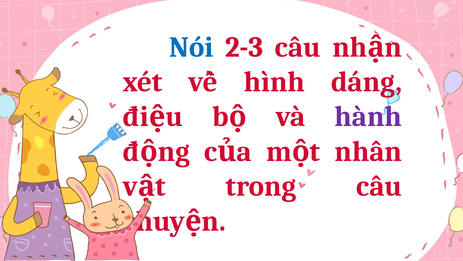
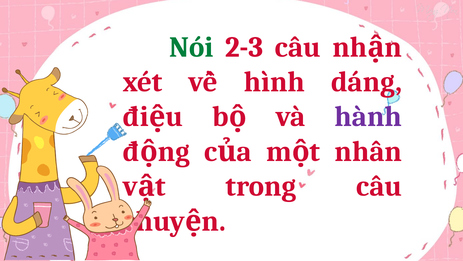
Nói colour: blue -> green
